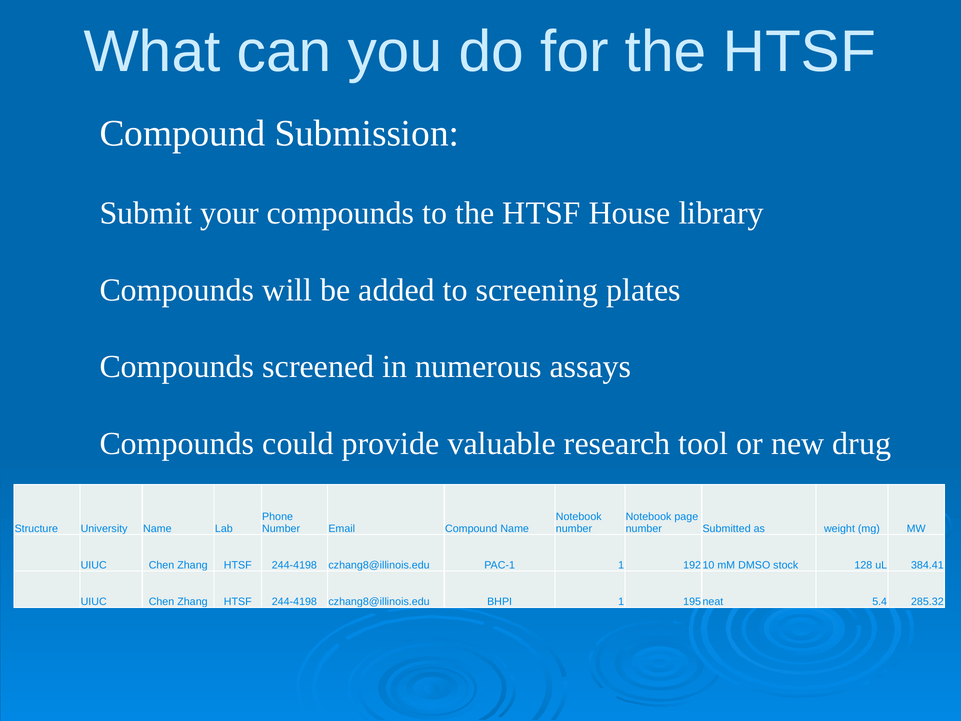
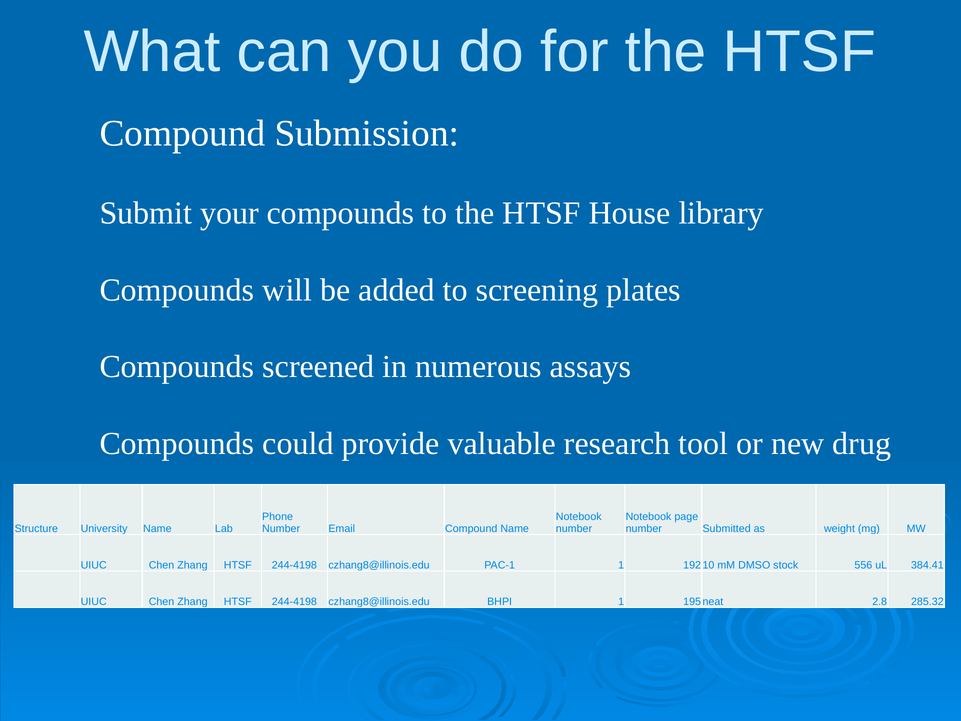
128: 128 -> 556
5.4: 5.4 -> 2.8
